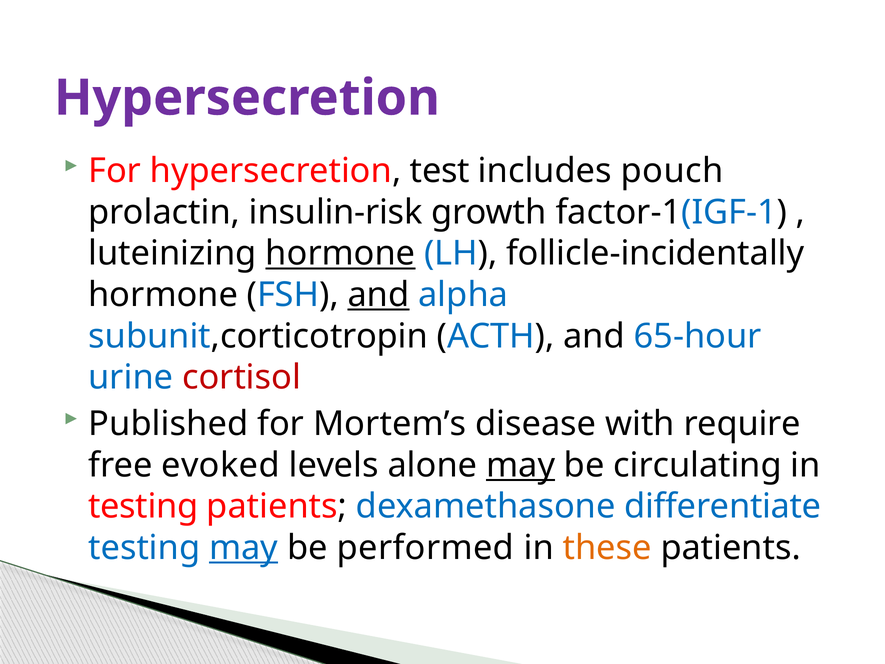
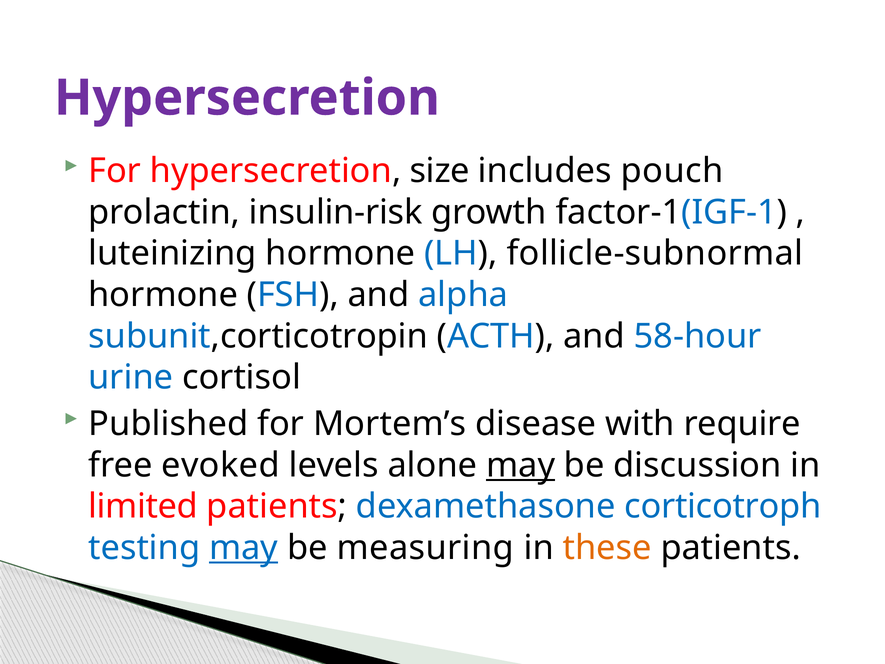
test: test -> size
hormone at (340, 253) underline: present -> none
follicle-incidentally: follicle-incidentally -> follicle-subnormal
and at (379, 295) underline: present -> none
65-hour: 65-hour -> 58-hour
cortisol colour: red -> black
circulating: circulating -> discussion
testing at (143, 506): testing -> limited
differentiate: differentiate -> corticotroph
performed: performed -> measuring
